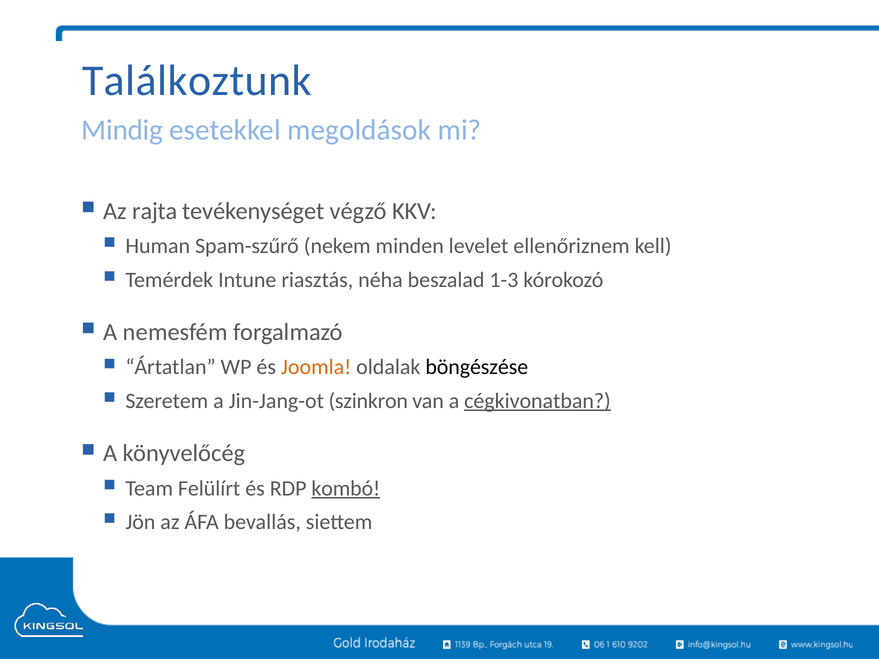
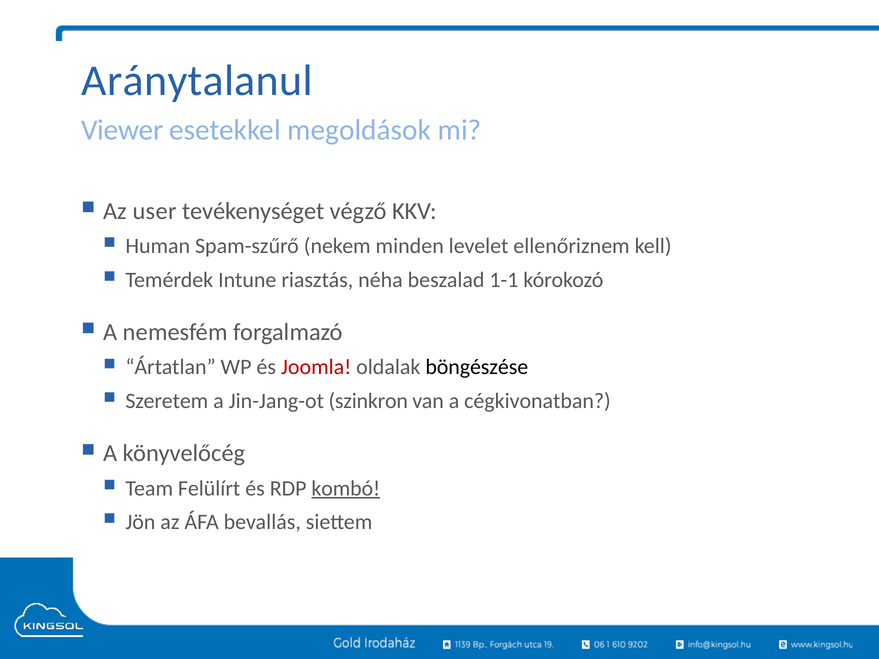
Találkoztunk: Találkoztunk -> Aránytalanul
Mindig: Mindig -> Viewer
rajta: rajta -> user
1-3: 1-3 -> 1-1
Joomla colour: orange -> red
cégkivonatban underline: present -> none
